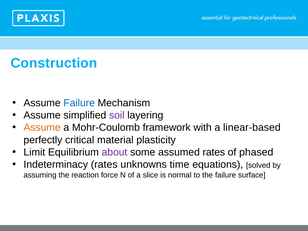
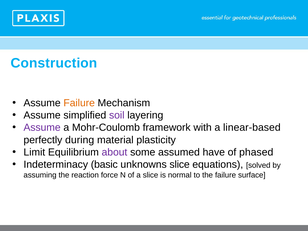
Failure at (79, 103) colour: blue -> orange
Assume at (42, 128) colour: orange -> purple
critical: critical -> during
assumed rates: rates -> have
Indeterminacy rates: rates -> basic
unknowns time: time -> slice
